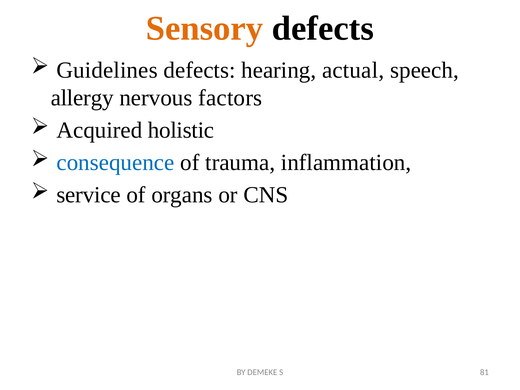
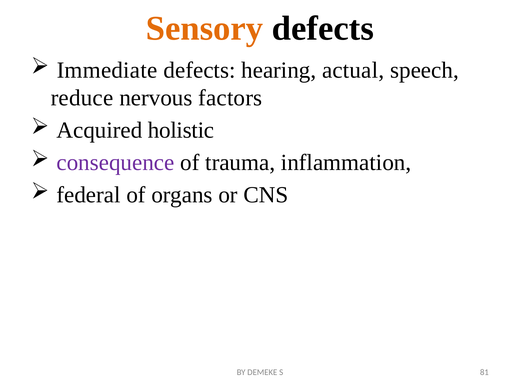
Guidelines: Guidelines -> Immediate
allergy: allergy -> reduce
consequence colour: blue -> purple
service: service -> federal
